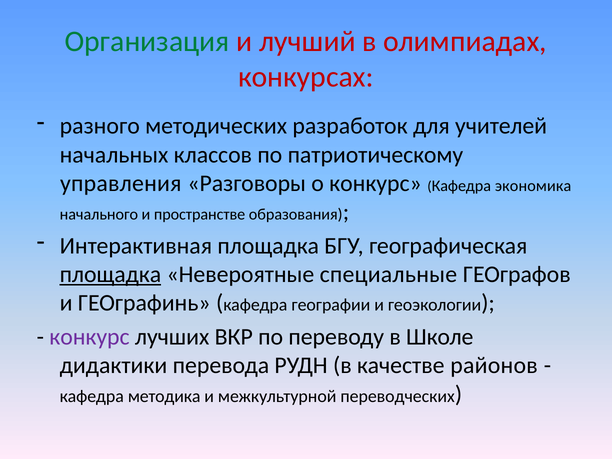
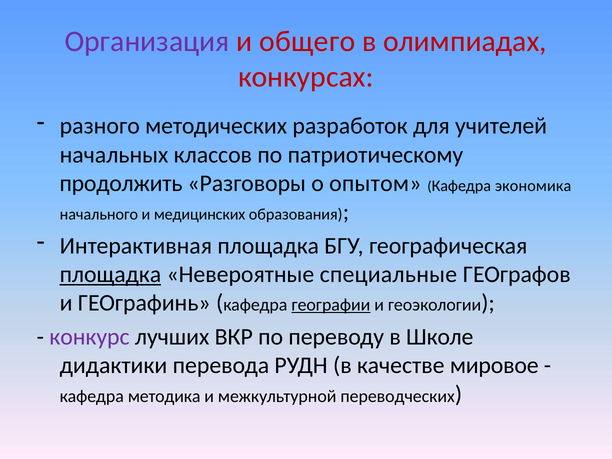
Организация colour: green -> purple
лучший: лучший -> общего
управления: управления -> продолжить
о конкурс: конкурс -> опытом
пространстве: пространстве -> медицинских
географии underline: none -> present
районов: районов -> мировое
